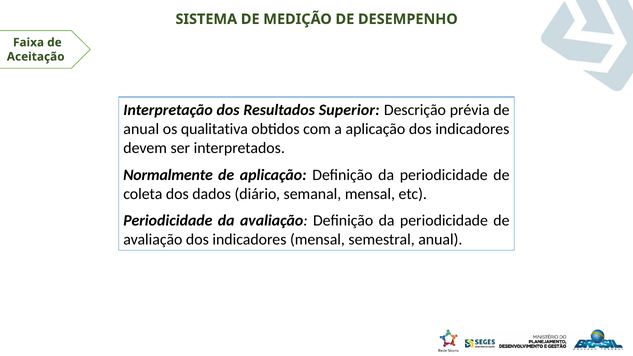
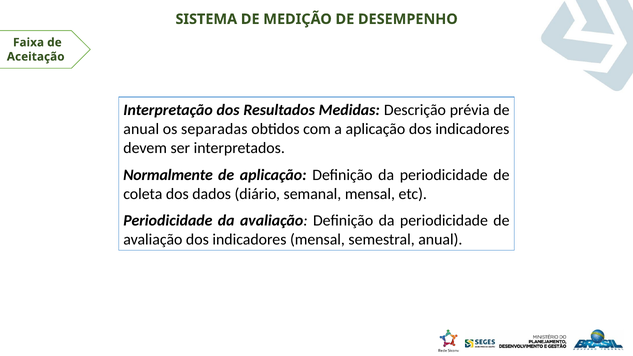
Superior: Superior -> Medidas
qualitativa: qualitativa -> separadas
